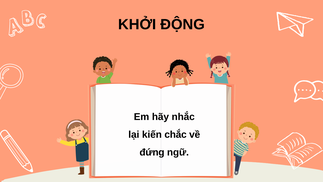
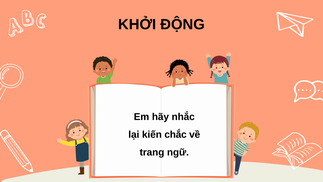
đứng: đứng -> trang
